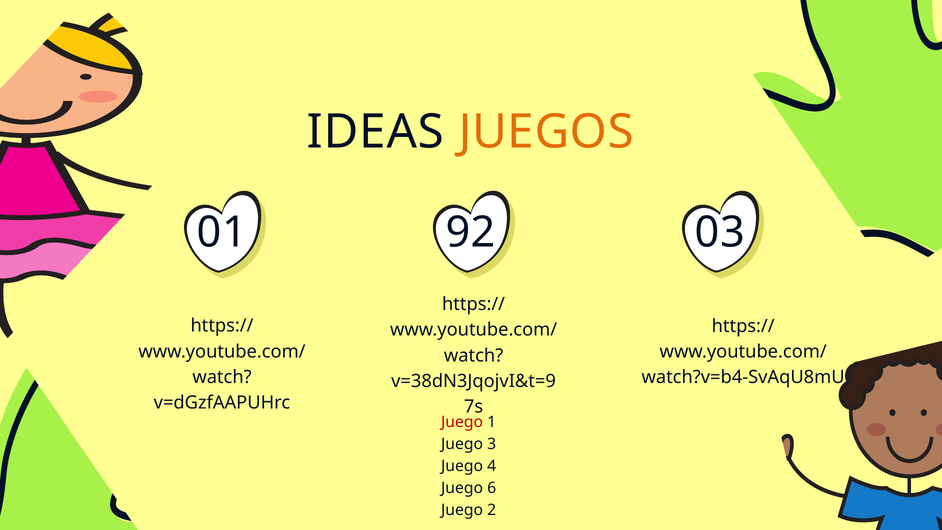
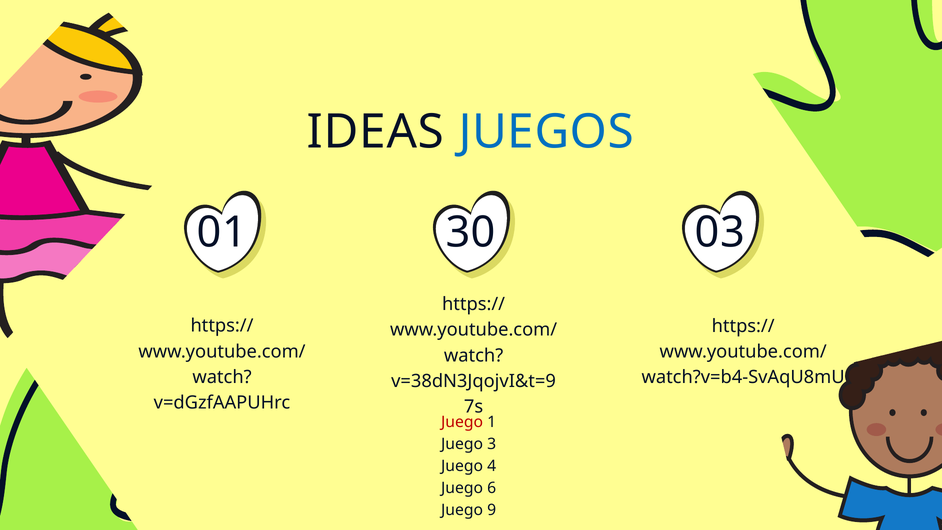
JUEGOS colour: orange -> blue
92: 92 -> 30
2: 2 -> 9
